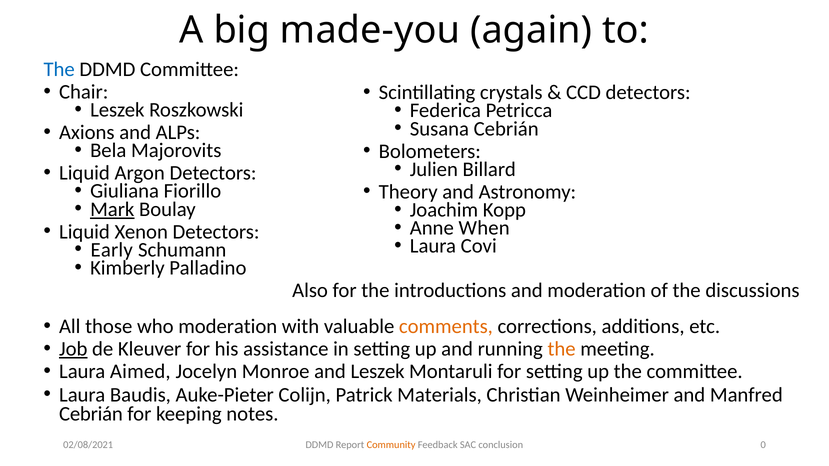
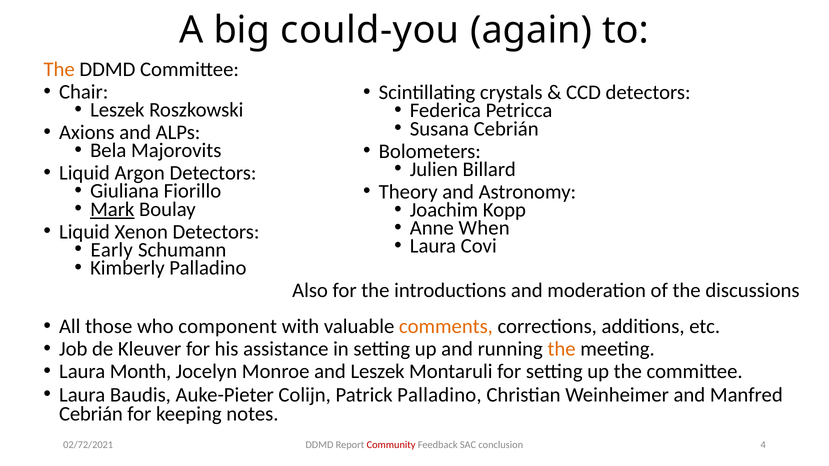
made-you: made-you -> could-you
The at (59, 69) colour: blue -> orange
who moderation: moderation -> component
Job underline: present -> none
Aimed: Aimed -> Month
Patrick Materials: Materials -> Palladino
Community colour: orange -> red
0: 0 -> 4
02/08/2021: 02/08/2021 -> 02/72/2021
